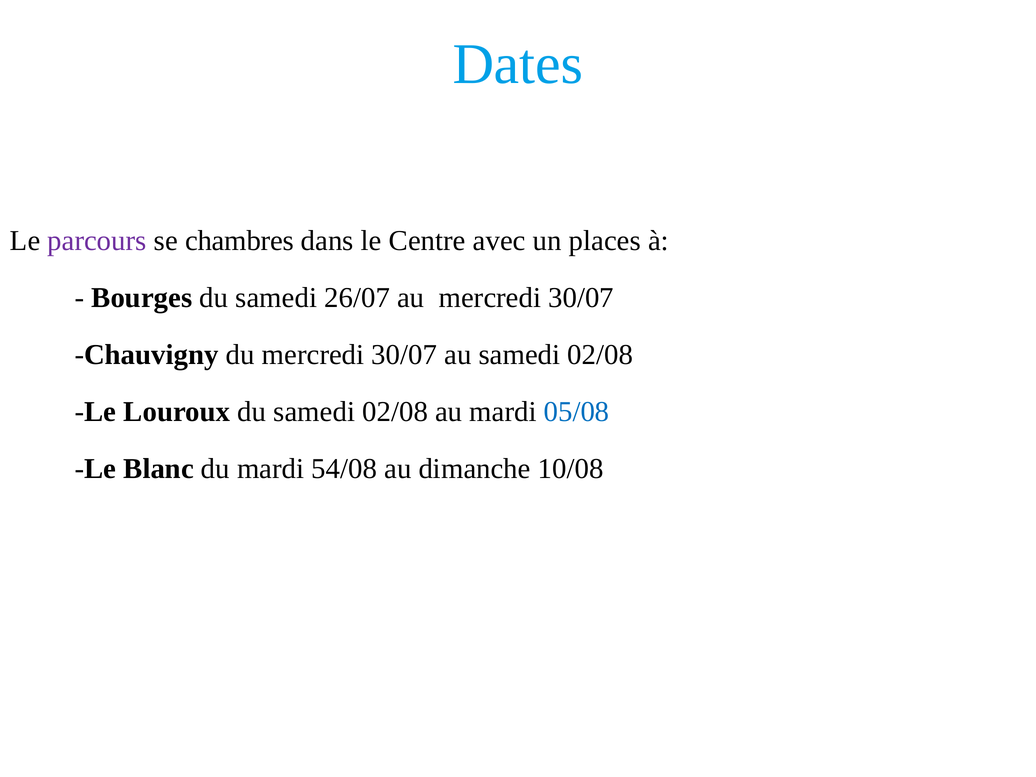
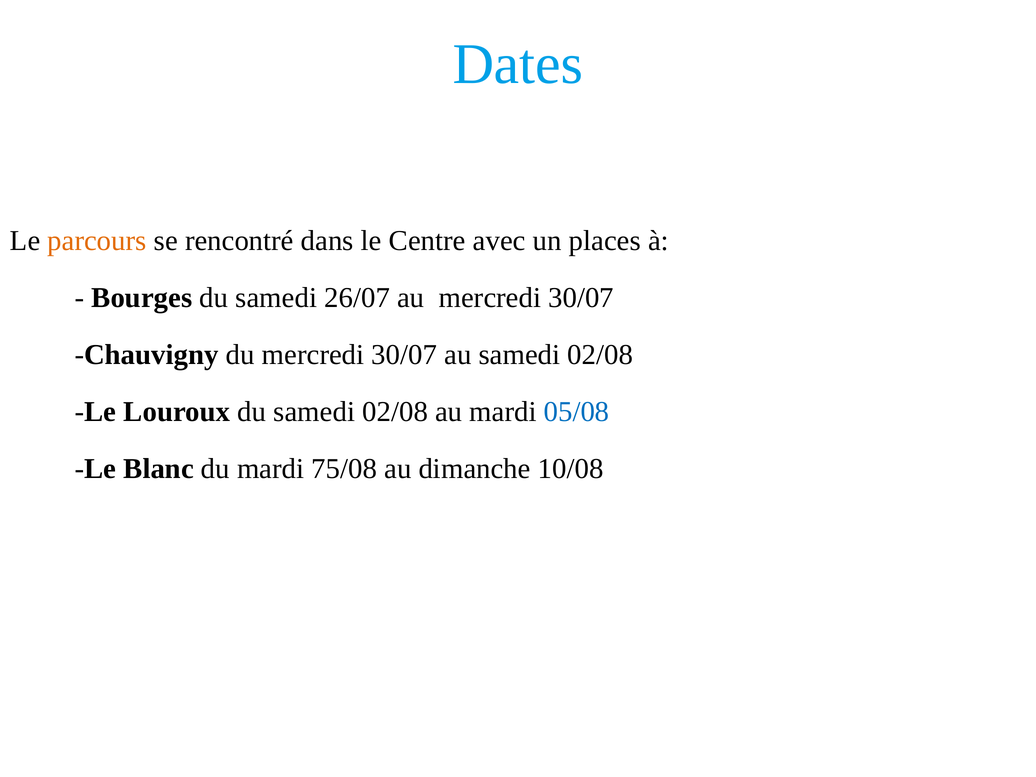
parcours colour: purple -> orange
chambres: chambres -> rencontré
54/08: 54/08 -> 75/08
